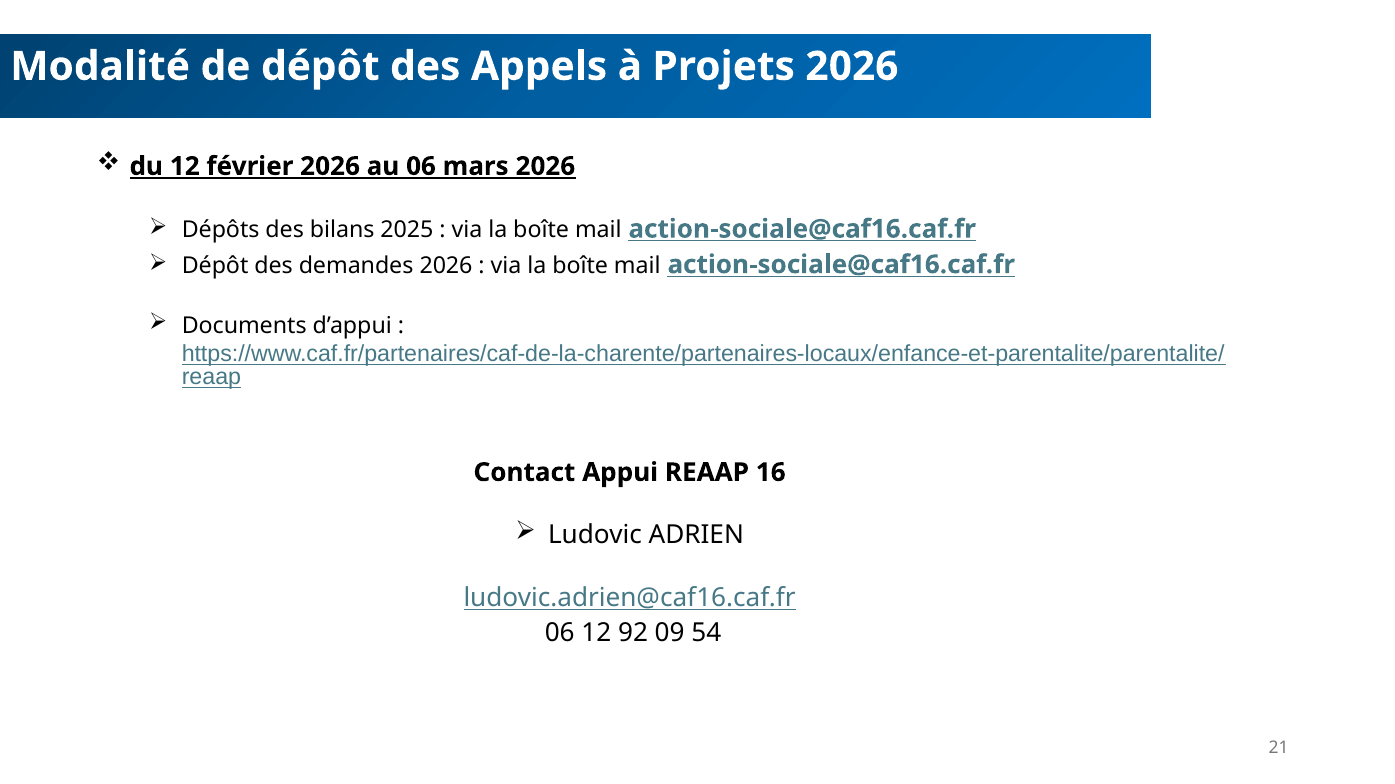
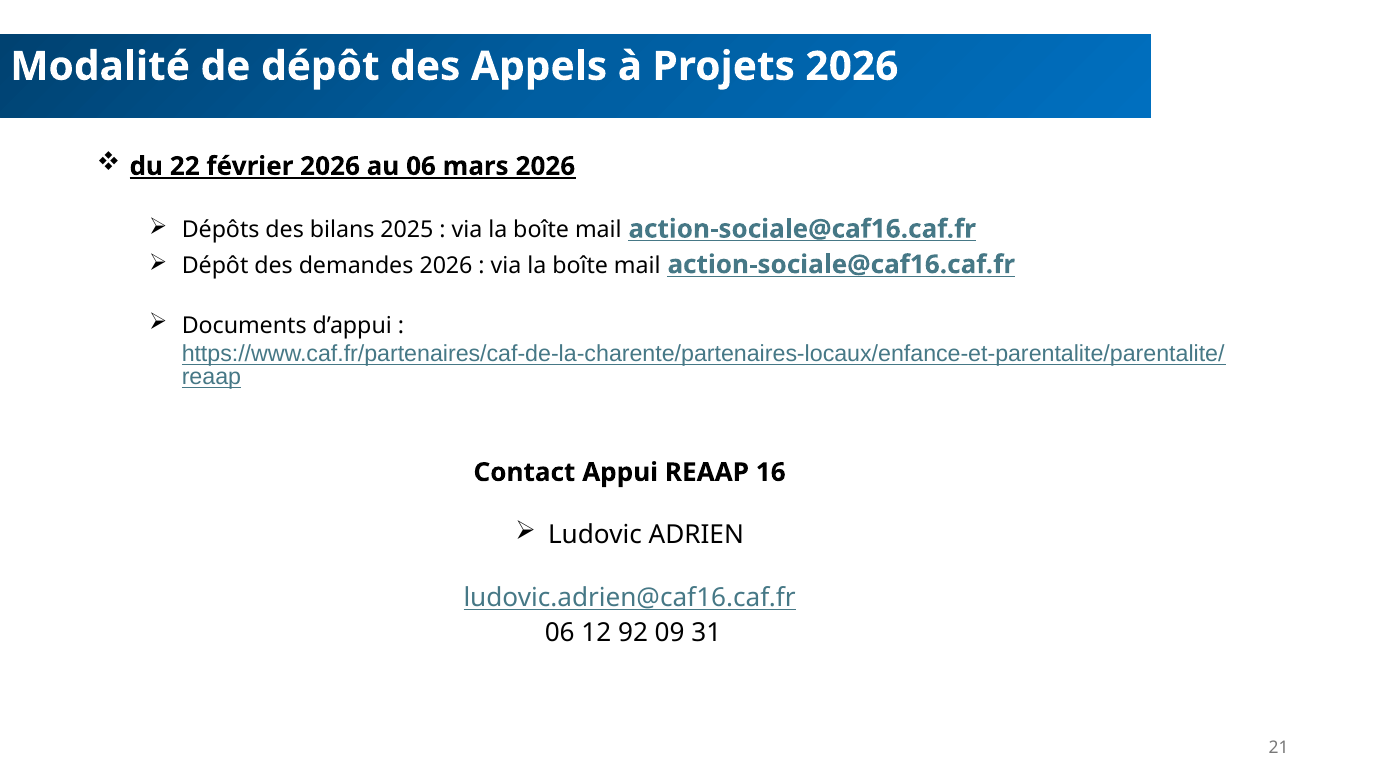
du 12: 12 -> 22
54: 54 -> 31
